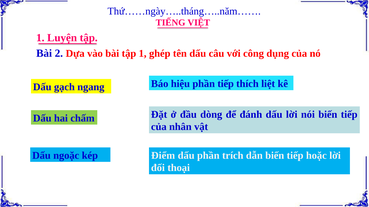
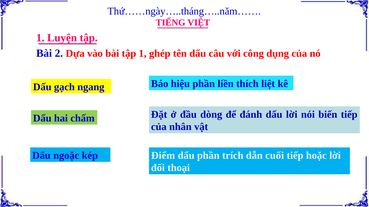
phần tiếp: tiếp -> liền
dẫn biến: biến -> cuối
